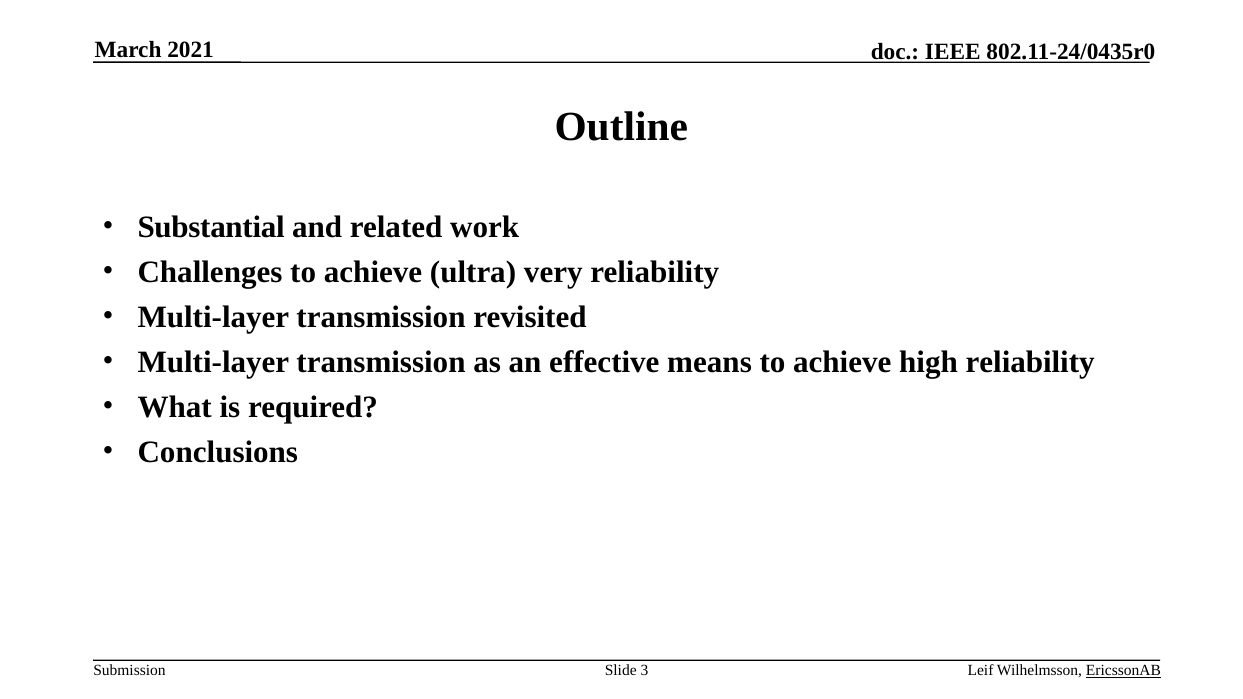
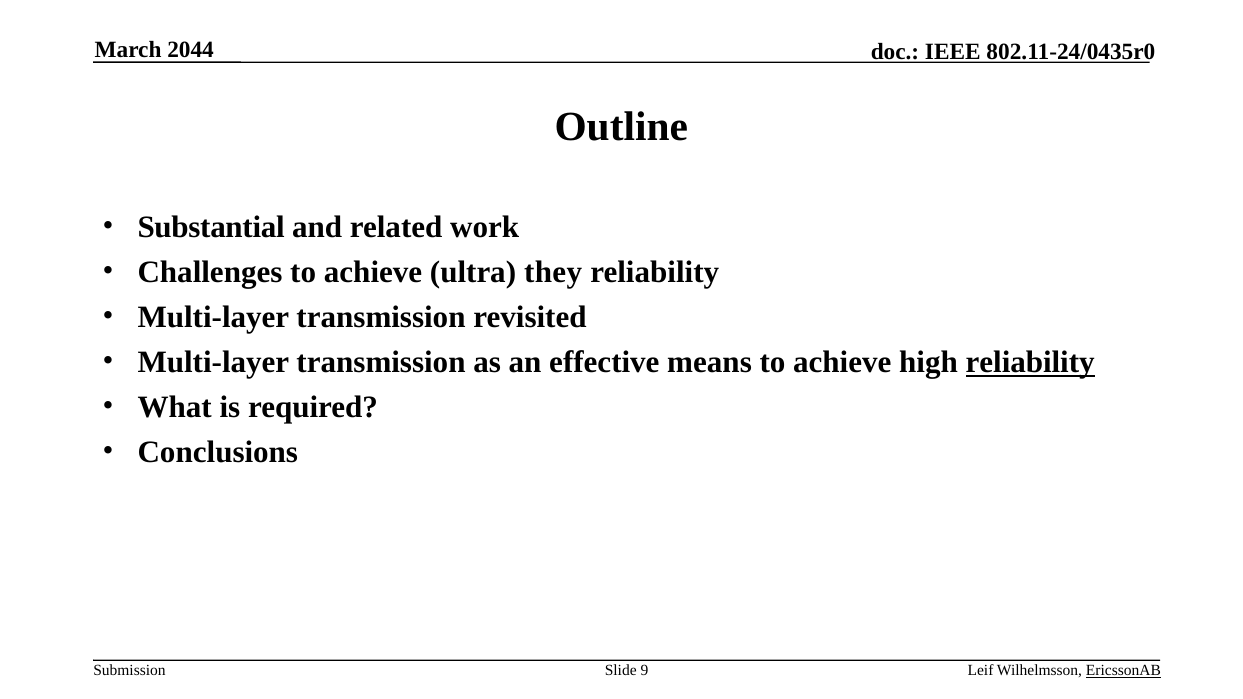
2021: 2021 -> 2044
very: very -> they
reliability at (1030, 363) underline: none -> present
3: 3 -> 9
